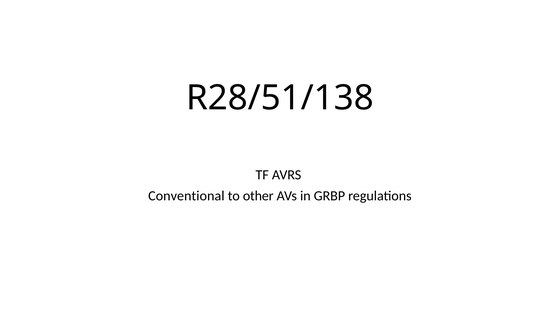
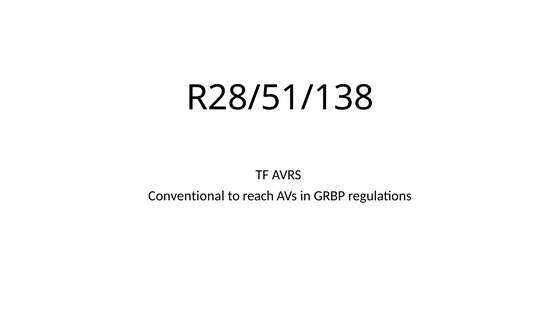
other: other -> reach
